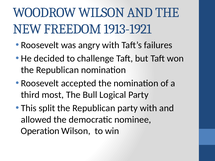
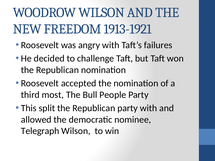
Logical: Logical -> People
Operation: Operation -> Telegraph
